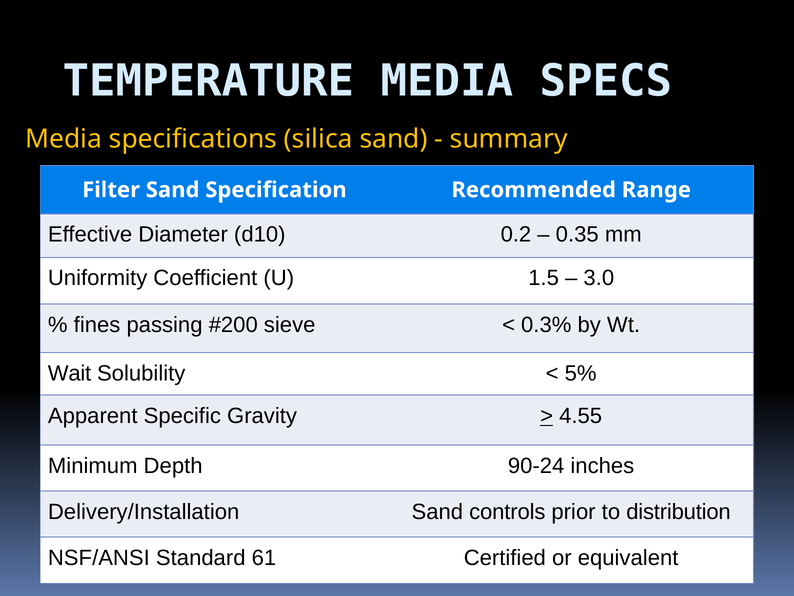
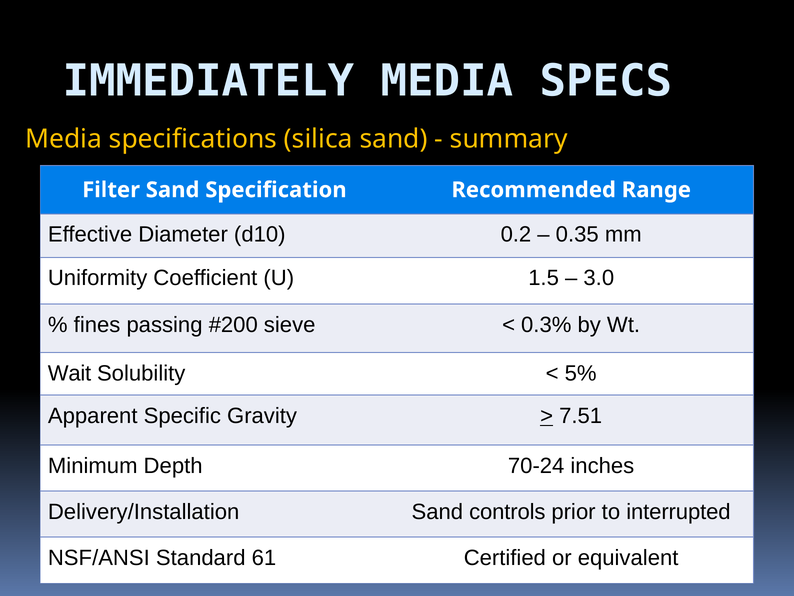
TEMPERATURE: TEMPERATURE -> IMMEDIATELY
4.55: 4.55 -> 7.51
90-24: 90-24 -> 70-24
distribution: distribution -> interrupted
